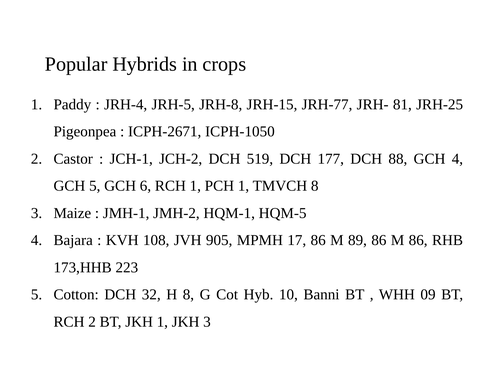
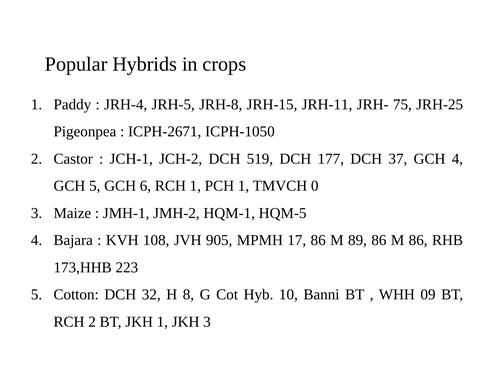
JRH-77: JRH-77 -> JRH-11
81: 81 -> 75
88: 88 -> 37
TMVCH 8: 8 -> 0
